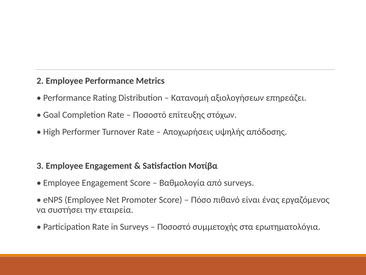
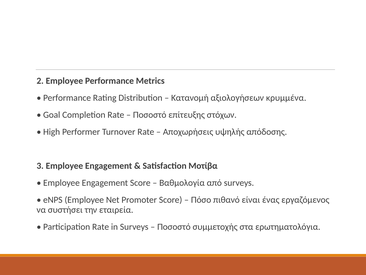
επηρεάζει: επηρεάζει -> κρυμμένα
